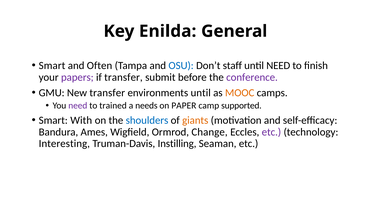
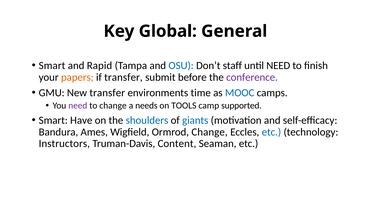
Enilda: Enilda -> Global
Often: Often -> Rapid
papers colour: purple -> orange
environments until: until -> time
MOOC colour: orange -> blue
to trained: trained -> change
PAPER: PAPER -> TOOLS
With: With -> Have
giants colour: orange -> blue
etc at (271, 132) colour: purple -> blue
Interesting: Interesting -> Instructors
Instilling: Instilling -> Content
